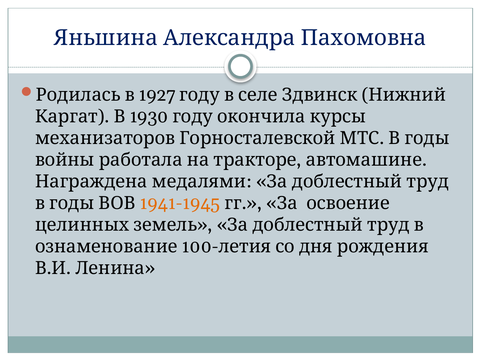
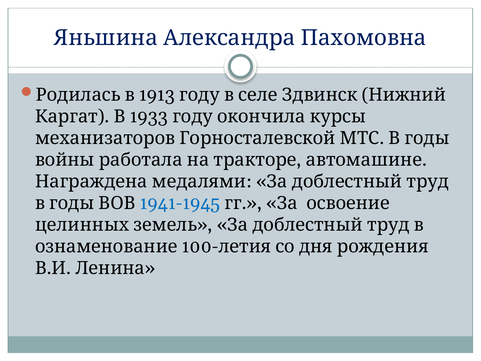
1927: 1927 -> 1913
1930: 1930 -> 1933
1941-1945 colour: orange -> blue
